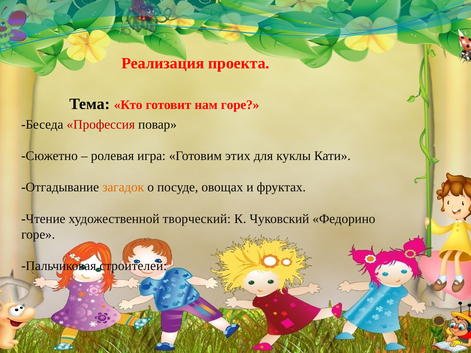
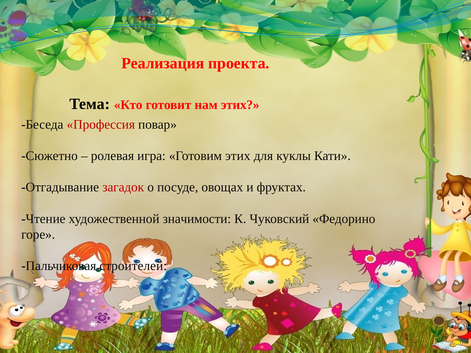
нам горе: горе -> этих
загадок colour: orange -> red
творческий: творческий -> значимости
